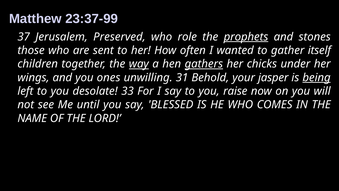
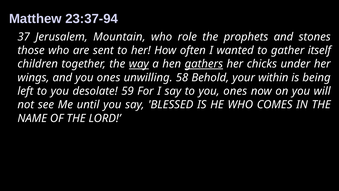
23:37-99: 23:37-99 -> 23:37-94
Preserved: Preserved -> Mountain
prophets underline: present -> none
31: 31 -> 58
jasper: jasper -> within
being underline: present -> none
33: 33 -> 59
to you raise: raise -> ones
